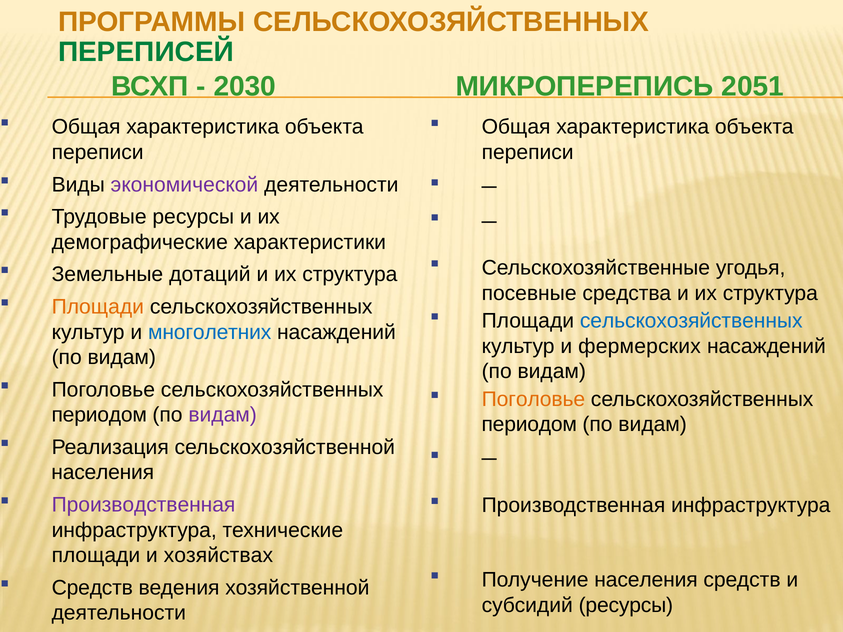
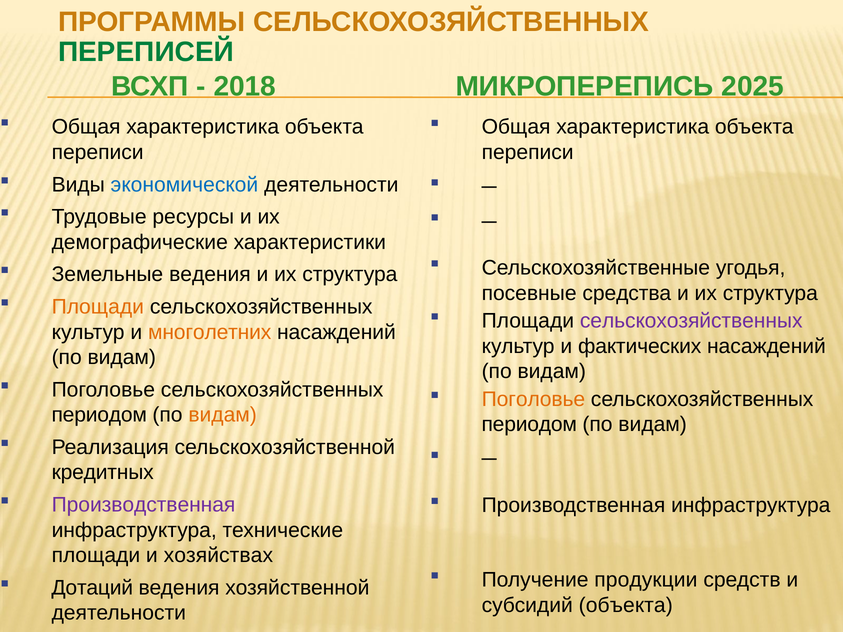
2030: 2030 -> 2018
2051: 2051 -> 2025
экономической colour: purple -> blue
Земельные дотаций: дотаций -> ведения
сельскохозяйственных at (691, 321) colour: blue -> purple
многолетних colour: blue -> orange
фермерских: фермерских -> фактических
видам at (223, 415) colour: purple -> orange
населения at (103, 473): населения -> кредитных
Получение населения: населения -> продукции
Средств at (92, 588): Средств -> Дотаций
субсидий ресурсы: ресурсы -> объекта
